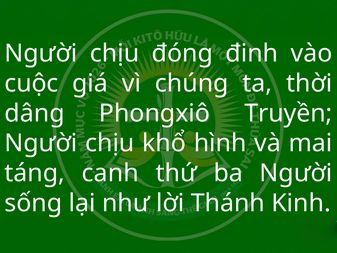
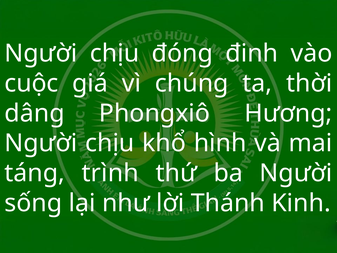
Truyền: Truyền -> Hương
canh: canh -> trình
